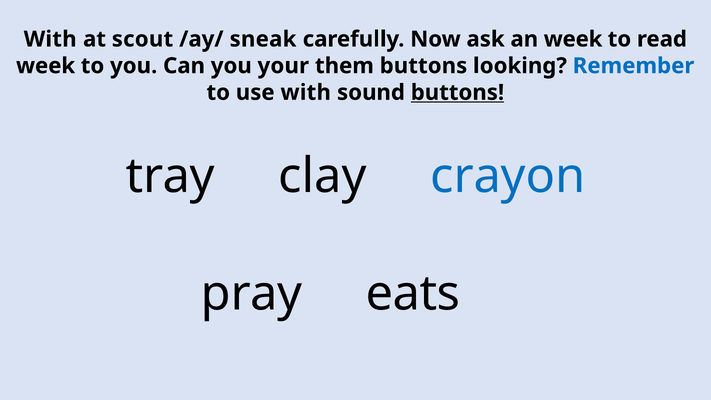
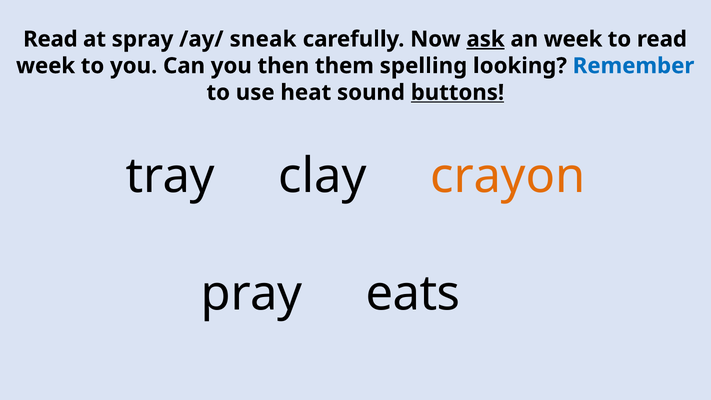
With at (50, 39): With -> Read
scout: scout -> spray
ask underline: none -> present
your: your -> then
them buttons: buttons -> spelling
use with: with -> heat
crayon colour: blue -> orange
